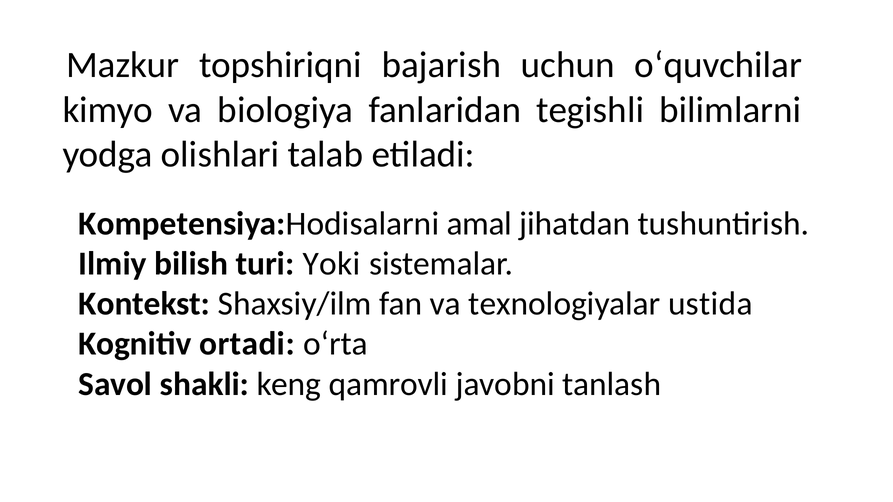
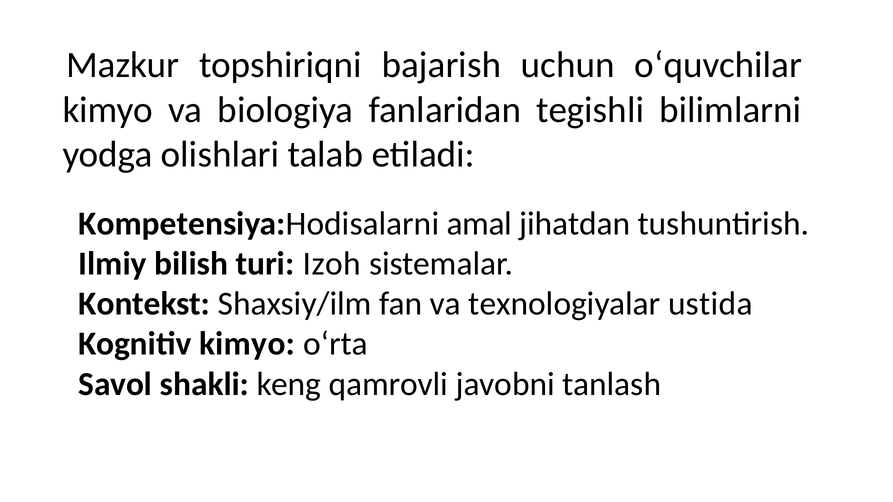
Yoki: Yoki -> Izoh
Kognitiv ortadi: ortadi -> kimyo
